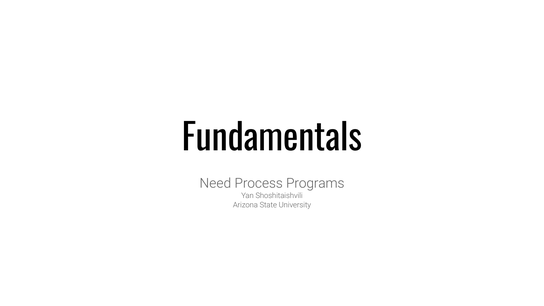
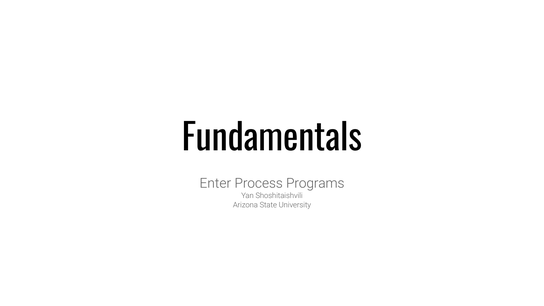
Need: Need -> Enter
